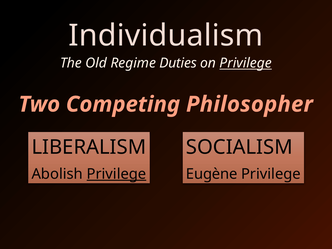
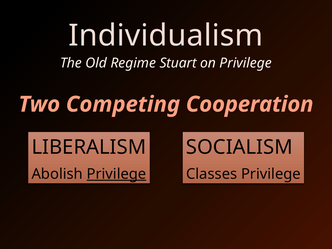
Duties: Duties -> Stuart
Privilege at (246, 63) underline: present -> none
Philosopher: Philosopher -> Cooperation
Eugène: Eugène -> Classes
